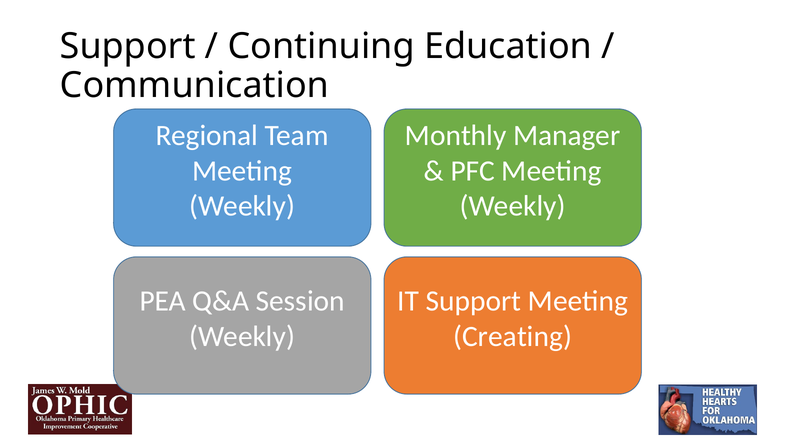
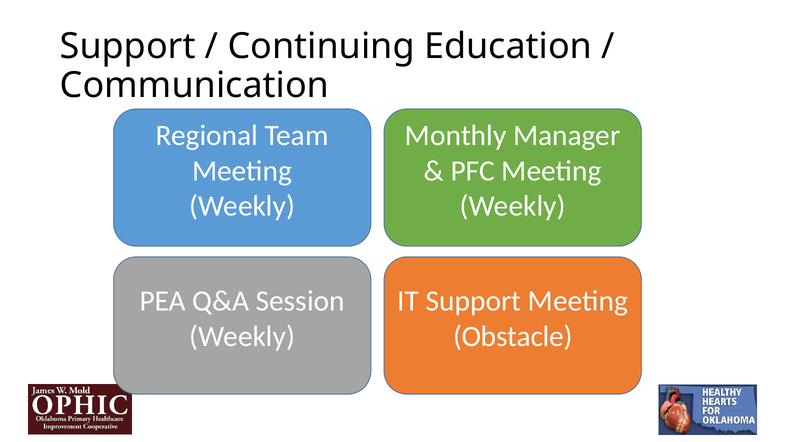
Creating: Creating -> Obstacle
